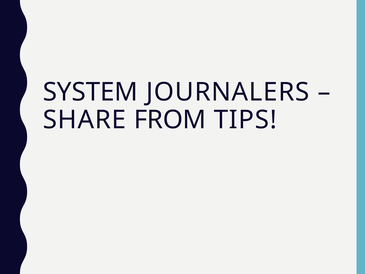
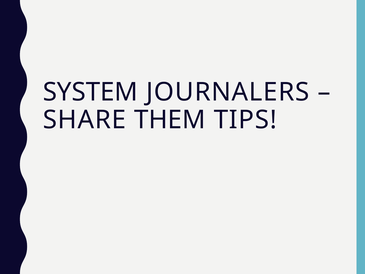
FROM: FROM -> THEM
